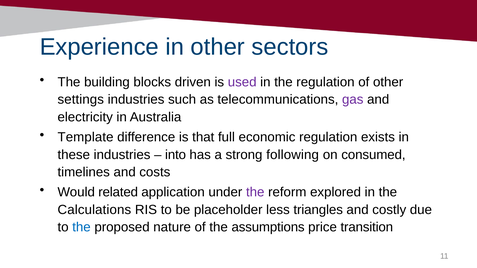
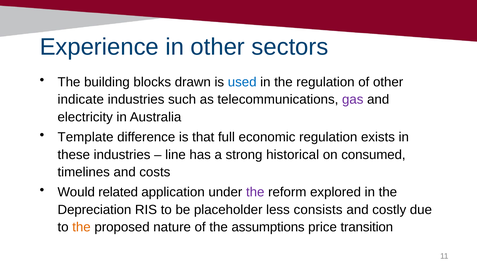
driven: driven -> drawn
used colour: purple -> blue
settings: settings -> indicate
into: into -> line
following: following -> historical
Calculations: Calculations -> Depreciation
triangles: triangles -> consists
the at (81, 227) colour: blue -> orange
